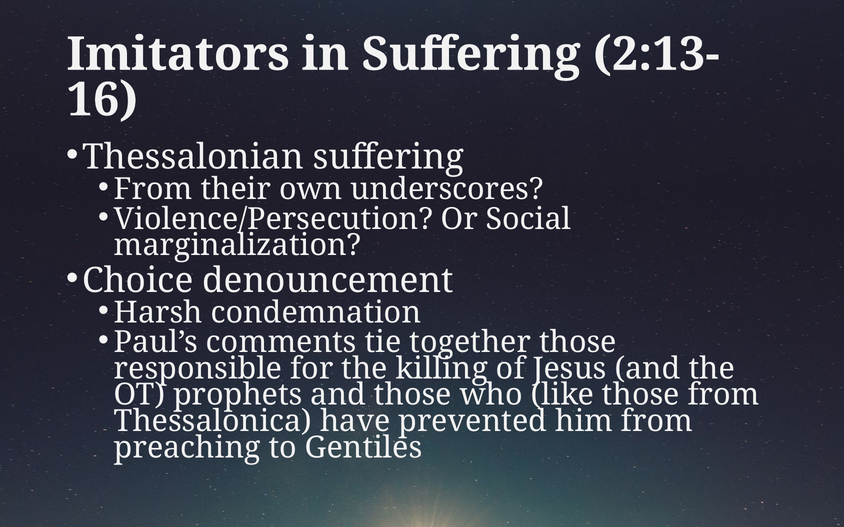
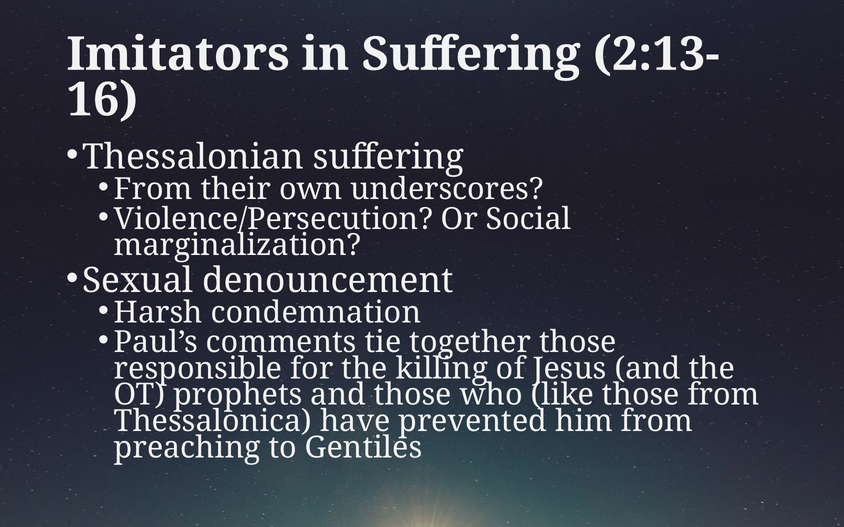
Choice: Choice -> Sexual
